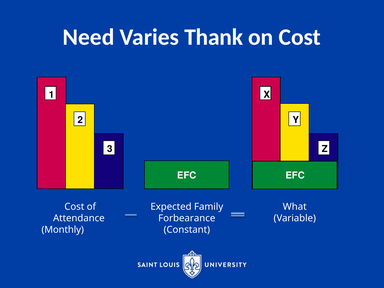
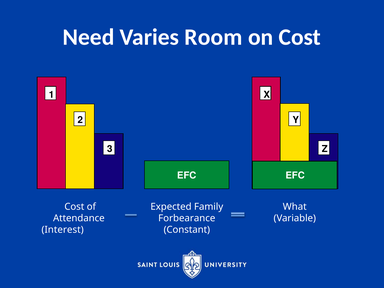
Thank: Thank -> Room
Monthly: Monthly -> Interest
